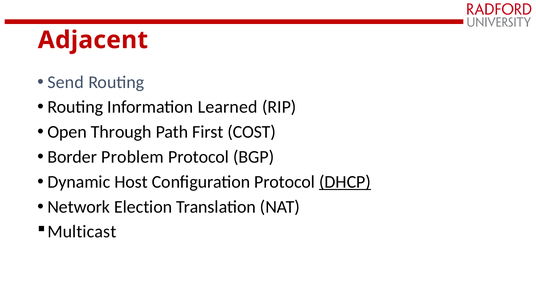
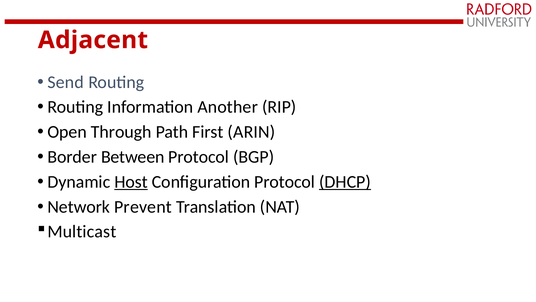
Learned: Learned -> Another
COST: COST -> ARIN
Problem: Problem -> Between
Host underline: none -> present
Election: Election -> Prevent
